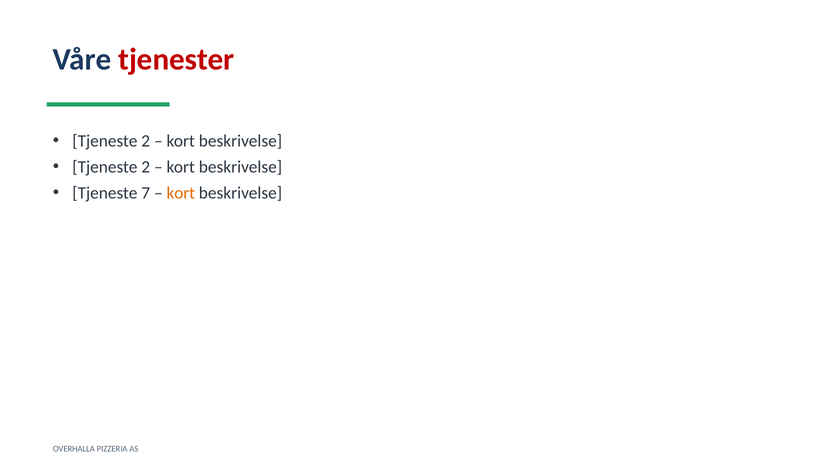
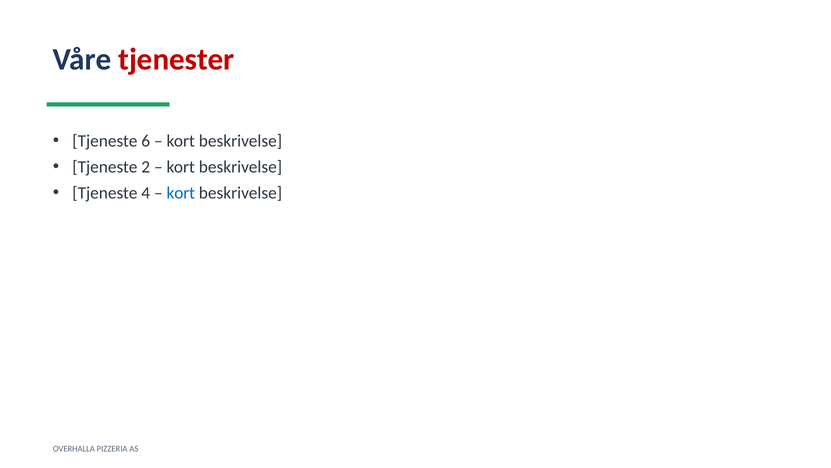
2 at (146, 141): 2 -> 6
7: 7 -> 4
kort at (181, 193) colour: orange -> blue
